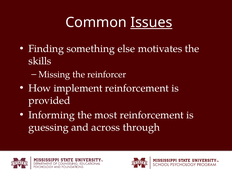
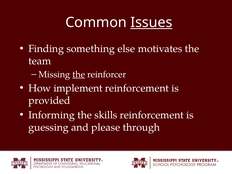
skills: skills -> team
the at (79, 74) underline: none -> present
most: most -> skills
across: across -> please
